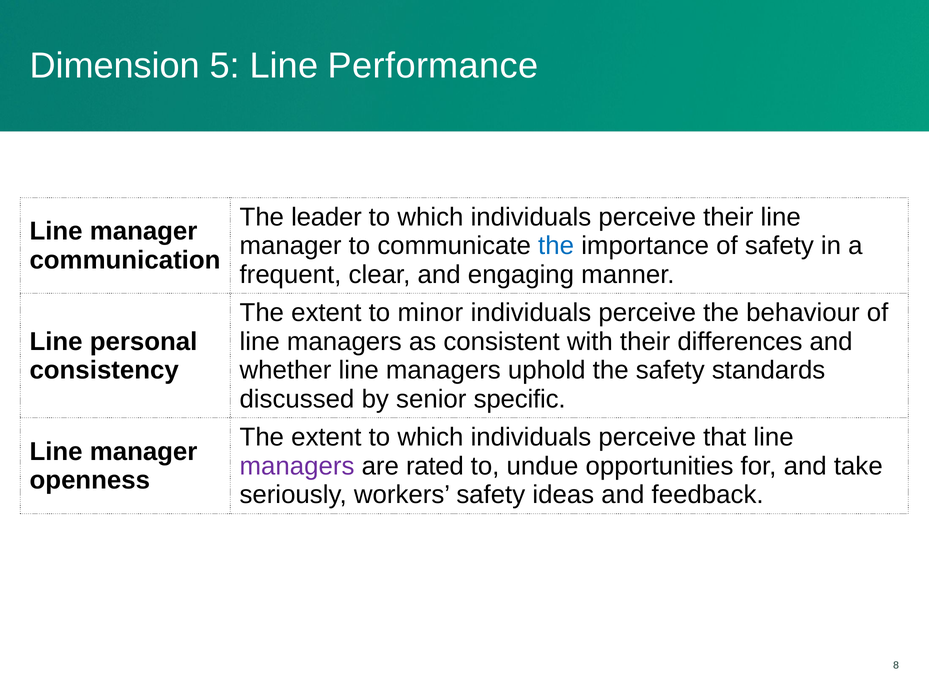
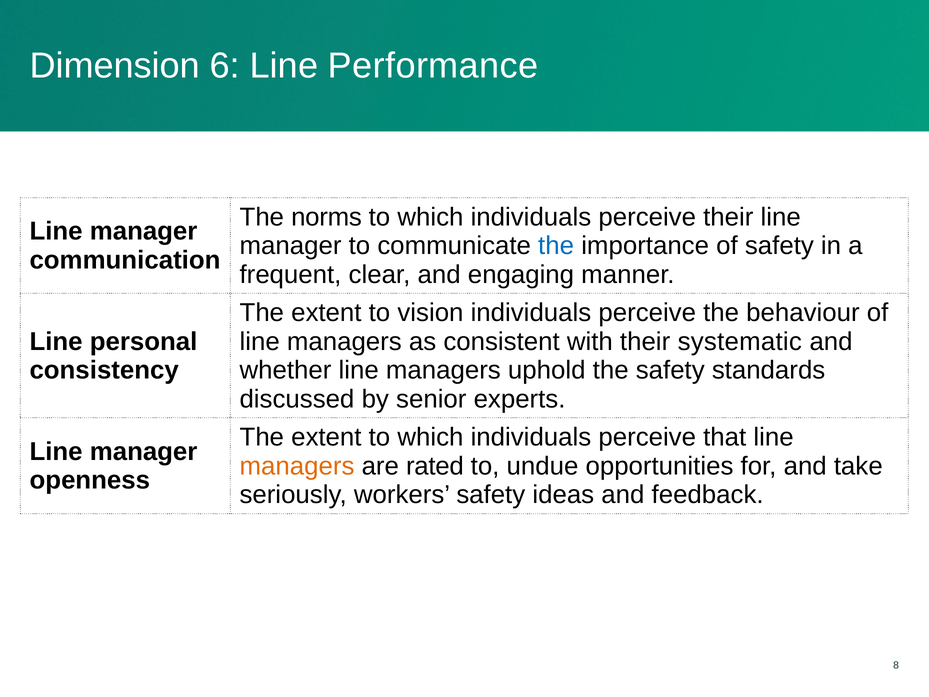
5: 5 -> 6
leader: leader -> norms
minor: minor -> vision
differences: differences -> systematic
specific: specific -> experts
managers at (297, 466) colour: purple -> orange
